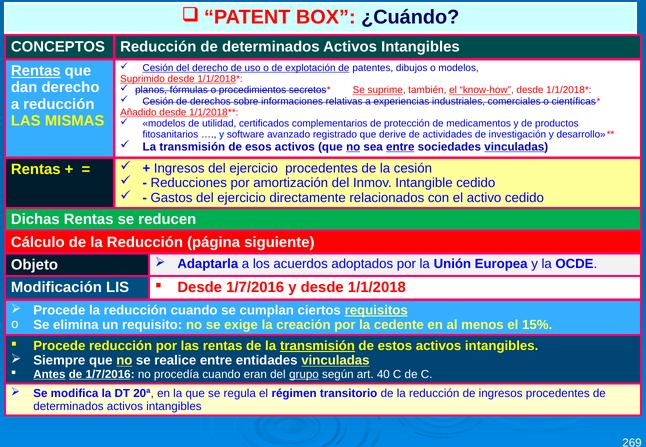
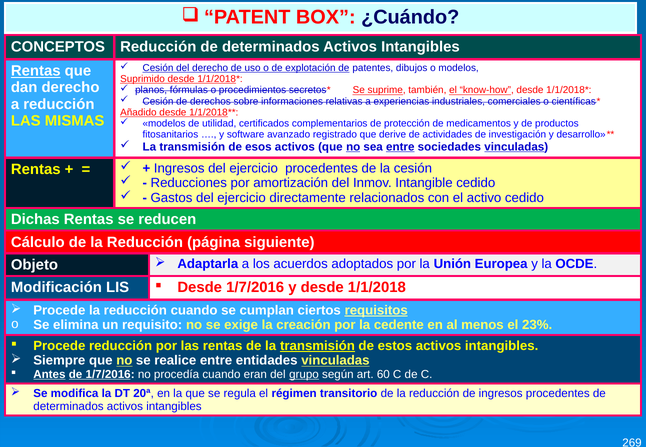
15%: 15% -> 23%
40: 40 -> 60
